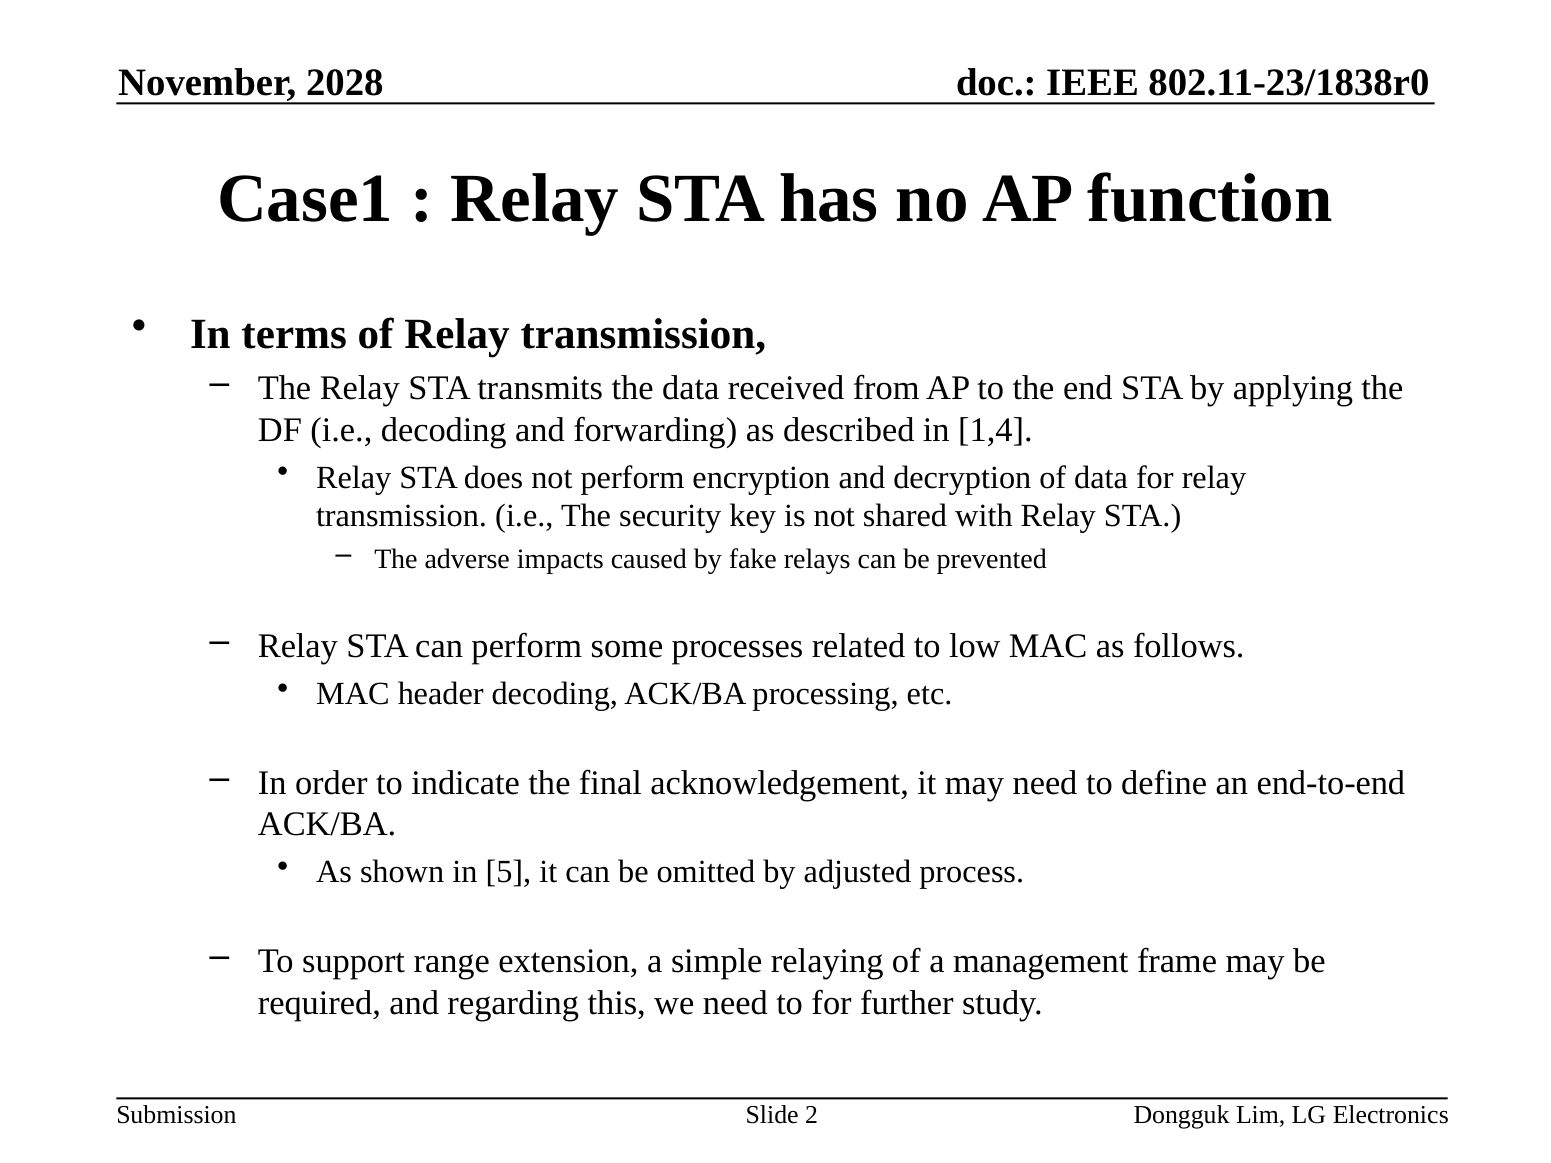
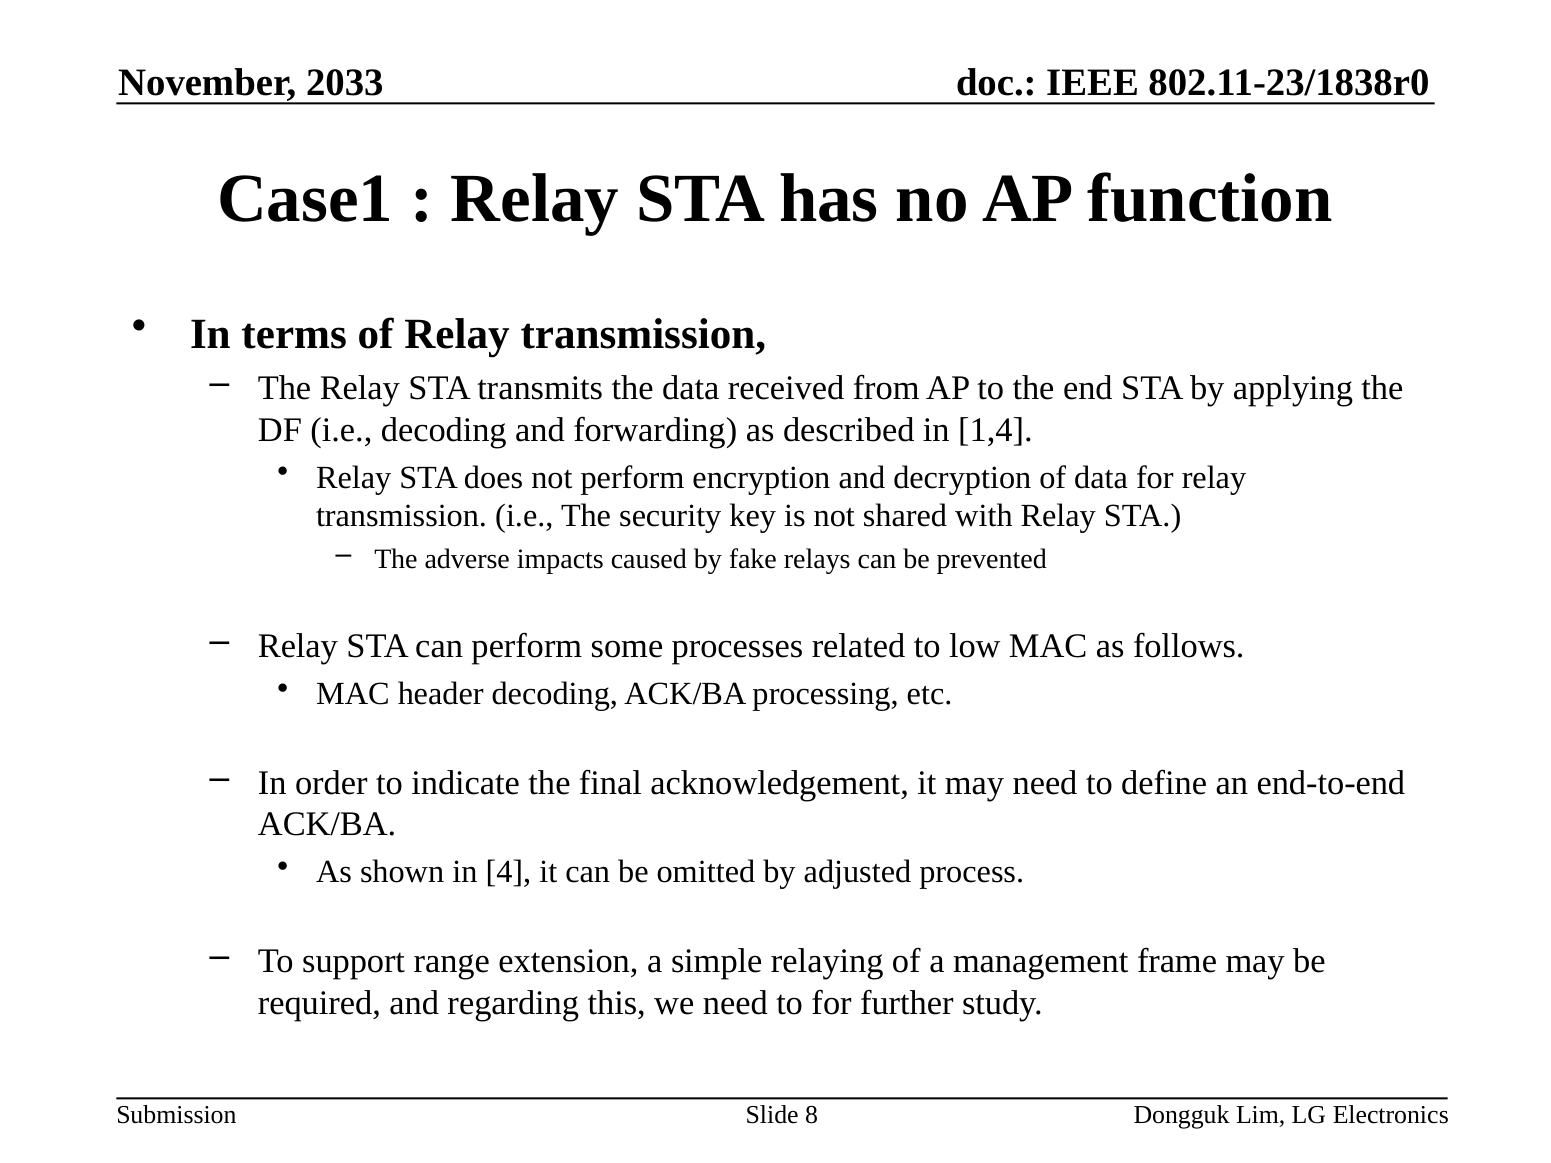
2028: 2028 -> 2033
5: 5 -> 4
2: 2 -> 8
